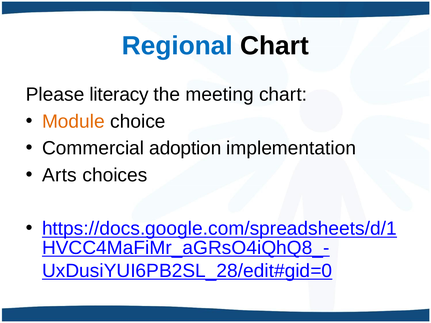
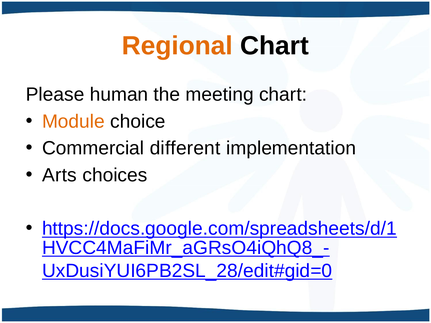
Regional colour: blue -> orange
literacy: literacy -> human
adoption: adoption -> different
